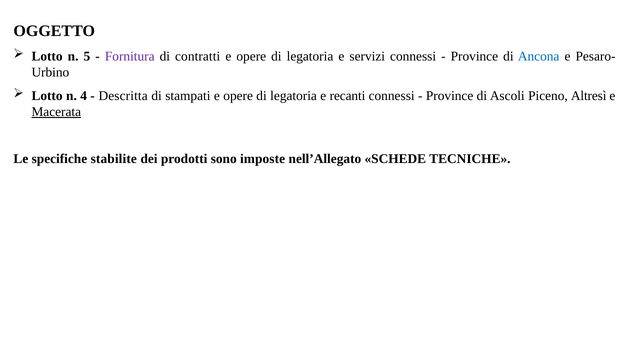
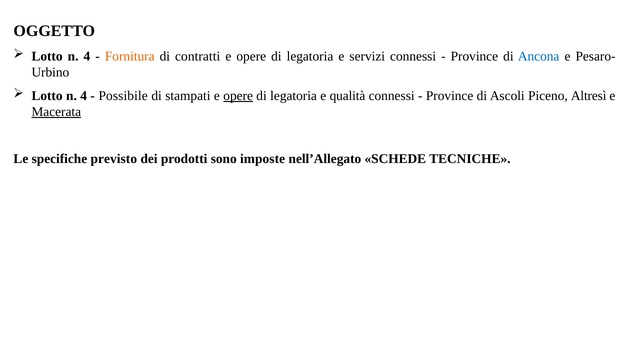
5 at (87, 56): 5 -> 4
Fornitura colour: purple -> orange
Descritta: Descritta -> Possibile
opere at (238, 96) underline: none -> present
recanti: recanti -> qualità
stabilite: stabilite -> previsto
